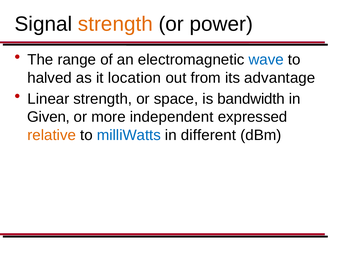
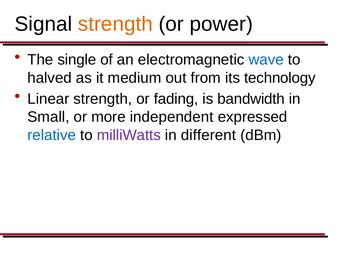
range: range -> single
location: location -> medium
advantage: advantage -> technology
space: space -> fading
Given: Given -> Small
relative colour: orange -> blue
milliWatts colour: blue -> purple
